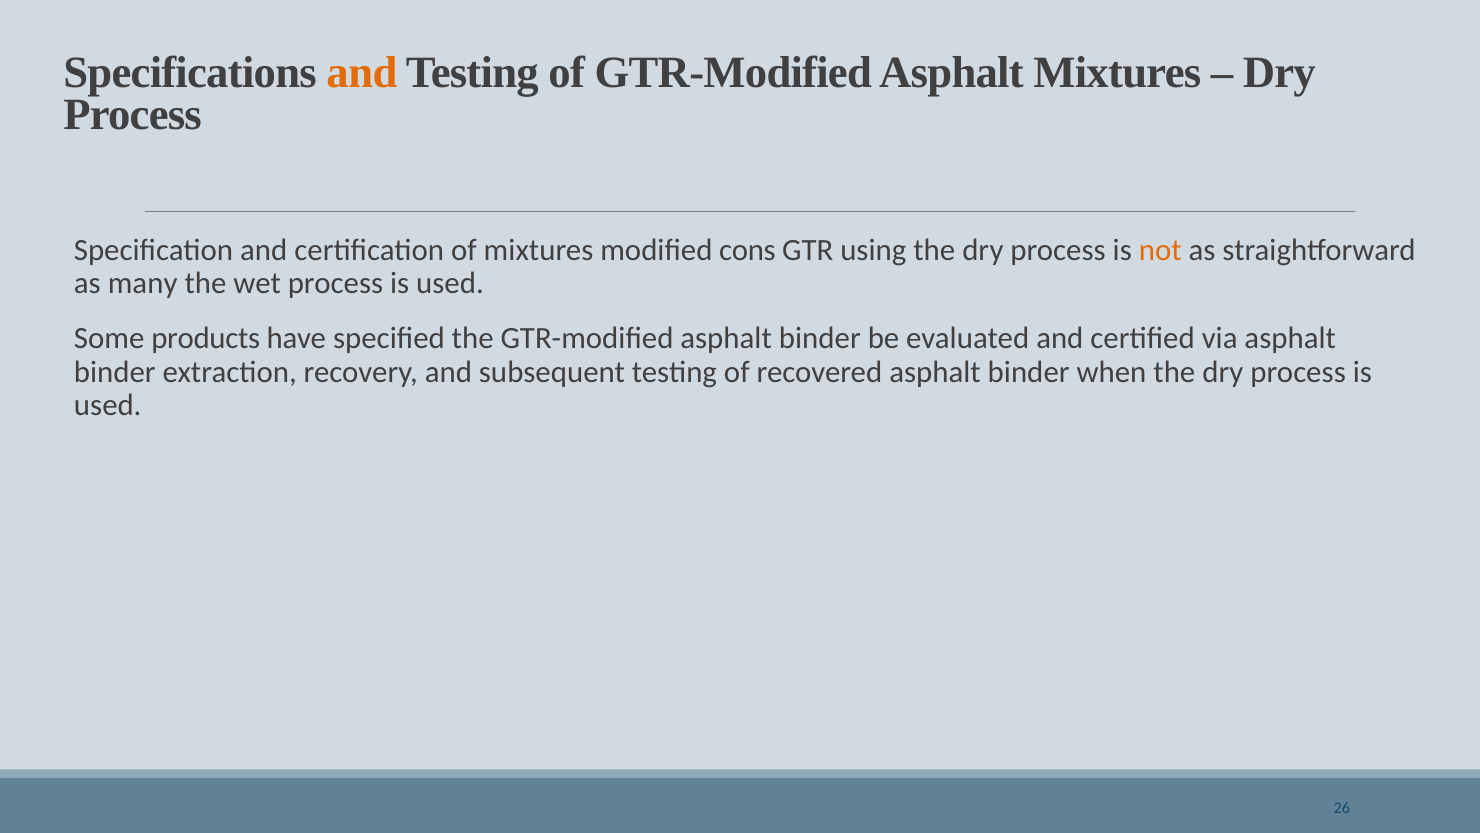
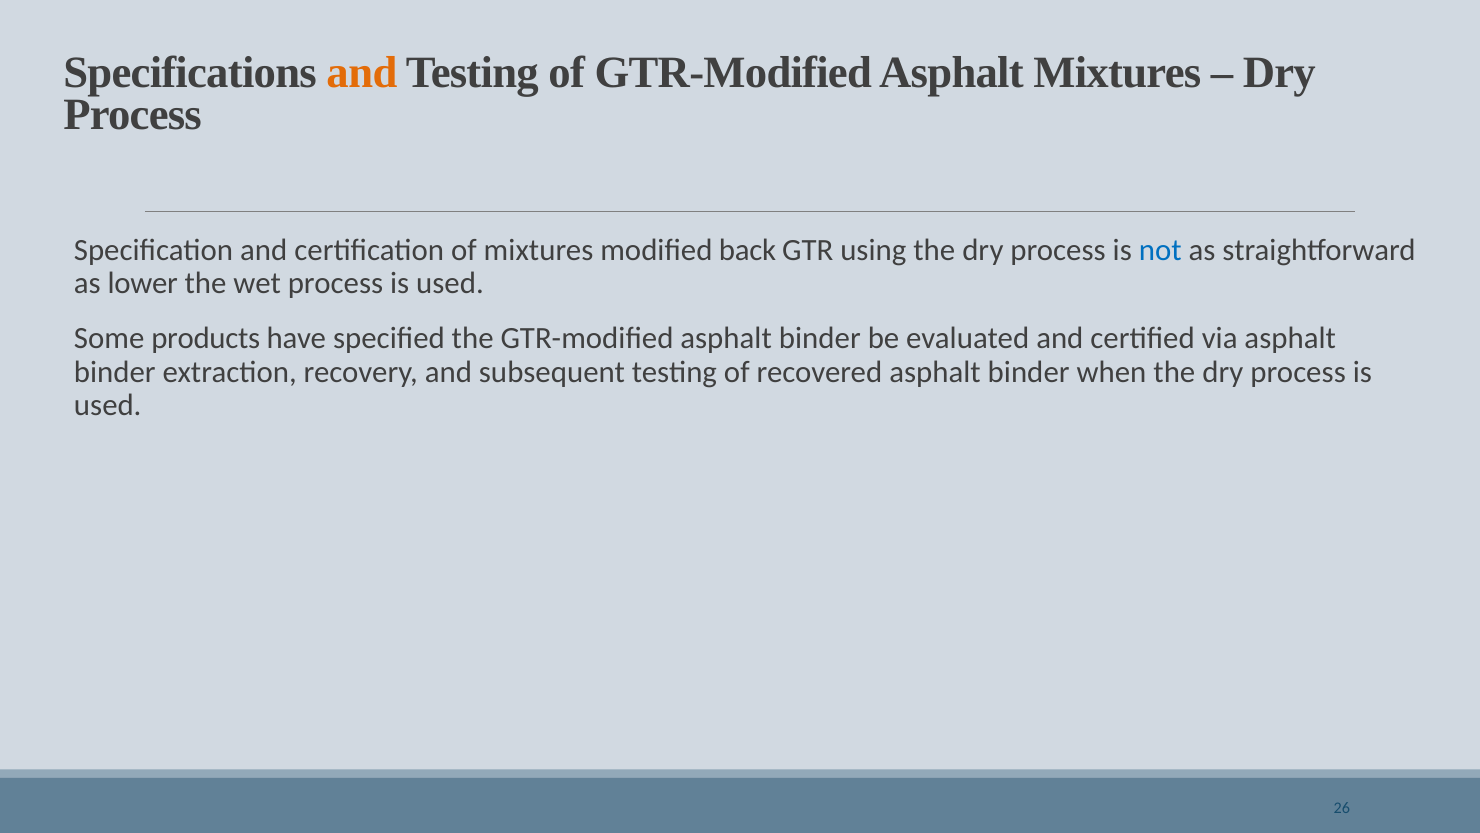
cons: cons -> back
not colour: orange -> blue
many: many -> lower
